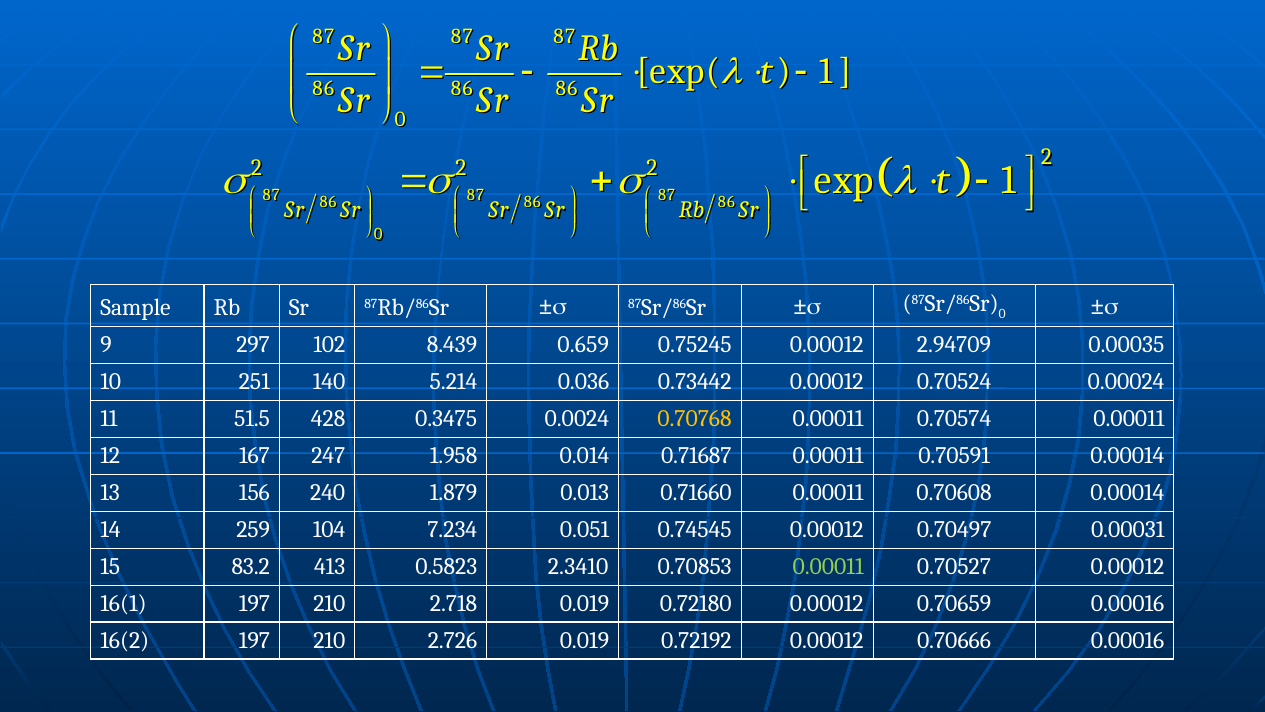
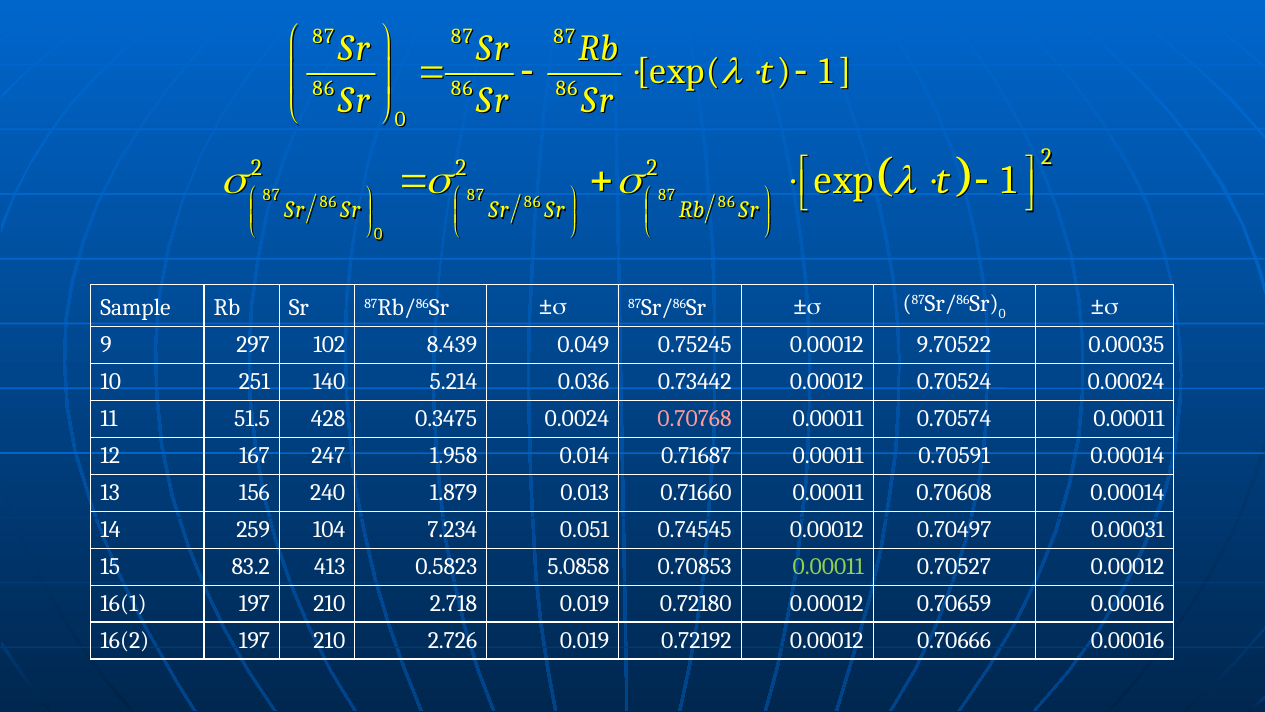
0.659: 0.659 -> 0.049
2.94709: 2.94709 -> 9.70522
0.70768 colour: yellow -> pink
2.3410: 2.3410 -> 5.0858
